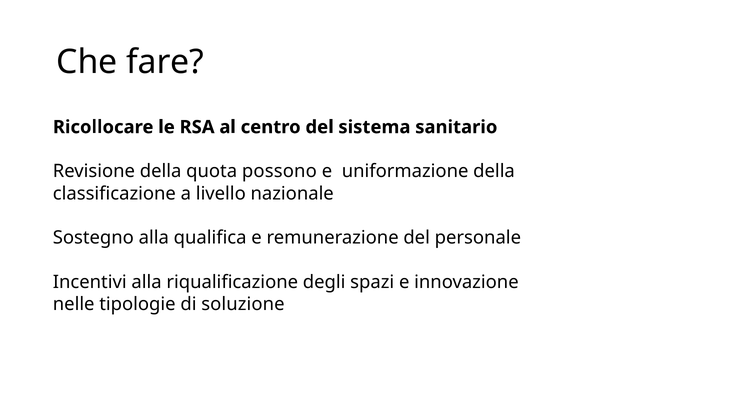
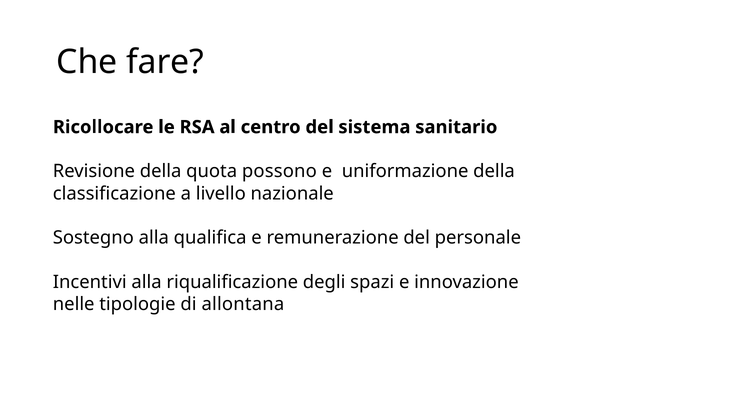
soluzione: soluzione -> allontana
